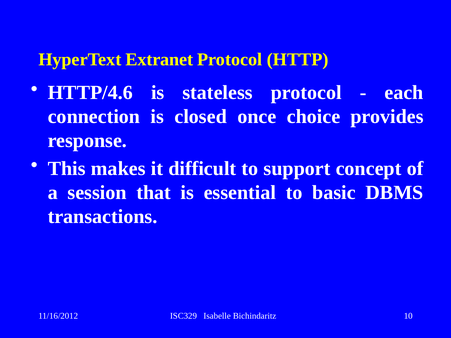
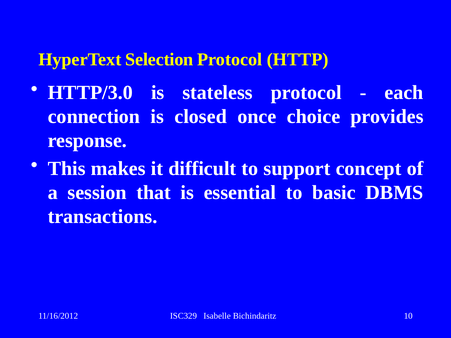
Extranet: Extranet -> Selection
HTTP/4.6: HTTP/4.6 -> HTTP/3.0
